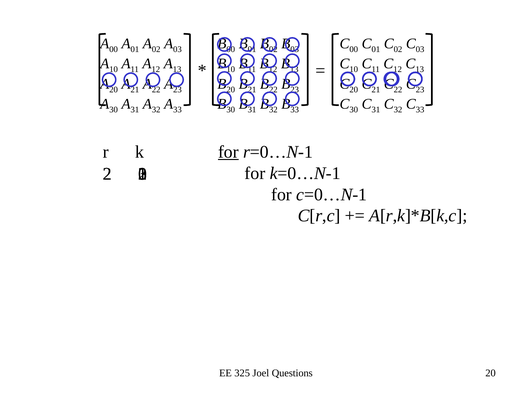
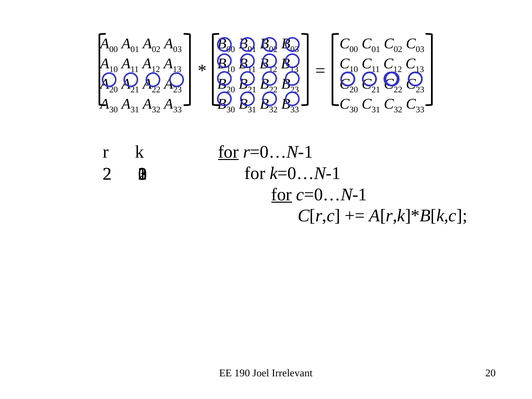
for at (282, 194) underline: none -> present
325: 325 -> 190
Questions: Questions -> Irrelevant
